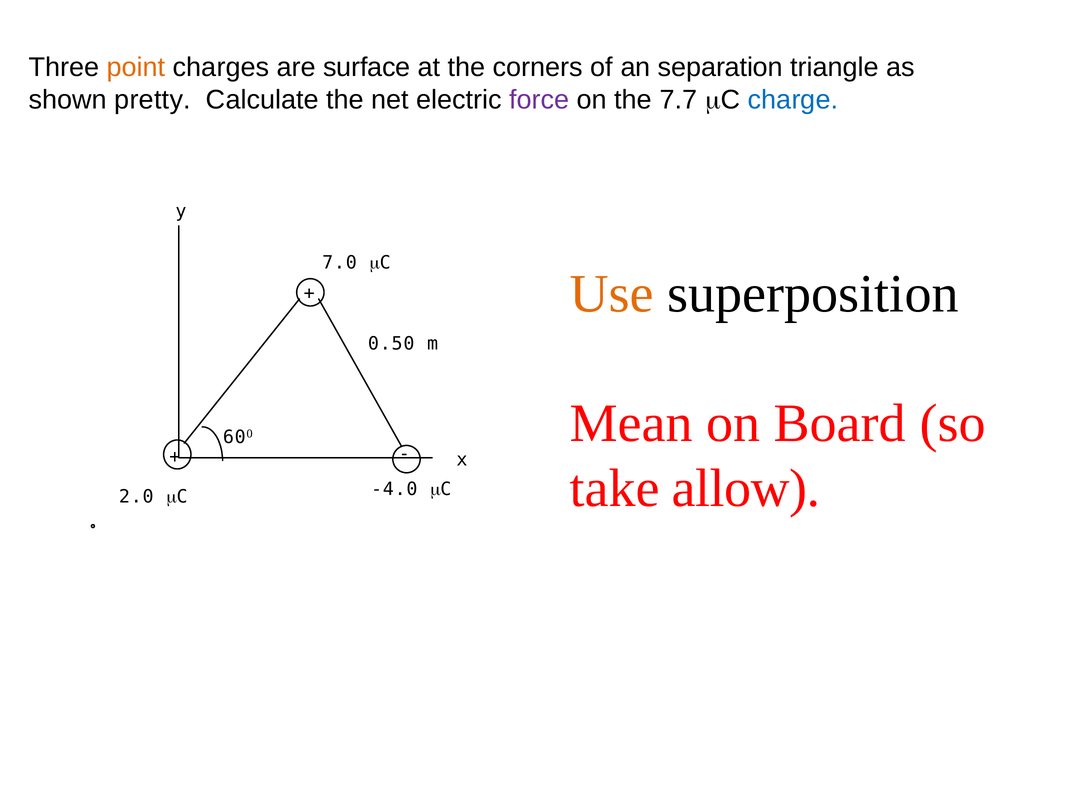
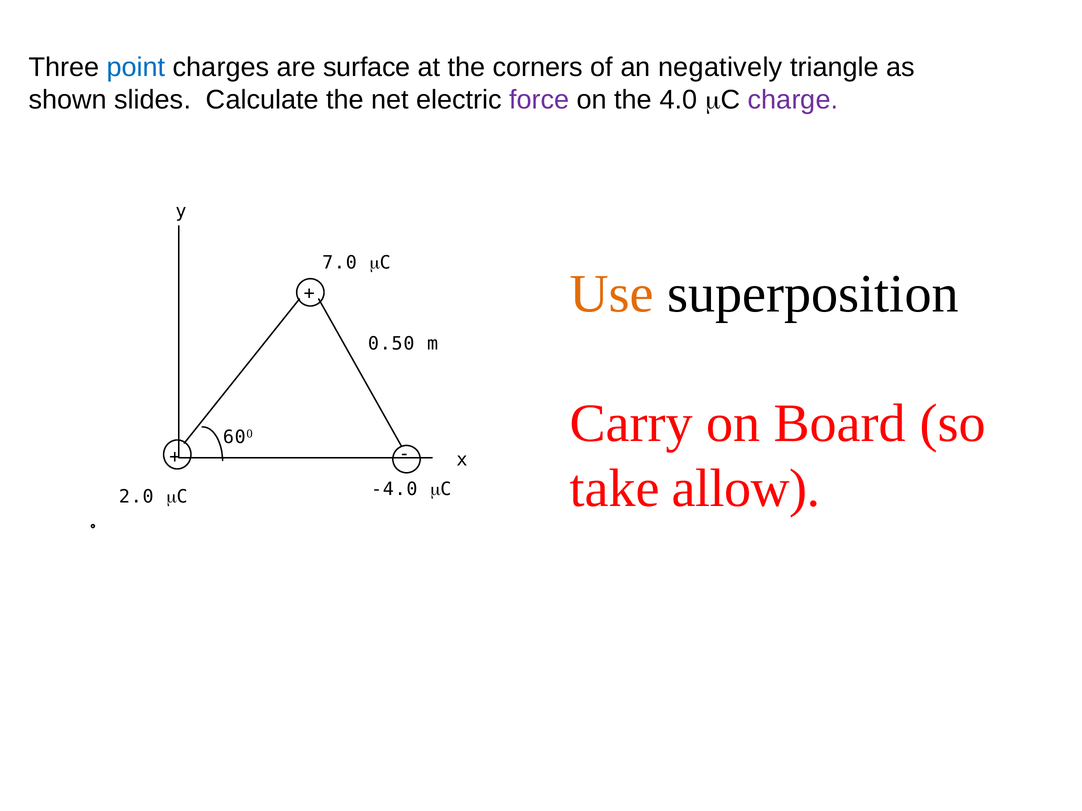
point colour: orange -> blue
separation: separation -> negatively
pretty: pretty -> slides
7.7: 7.7 -> 4.0
charge colour: blue -> purple
Mean: Mean -> Carry
